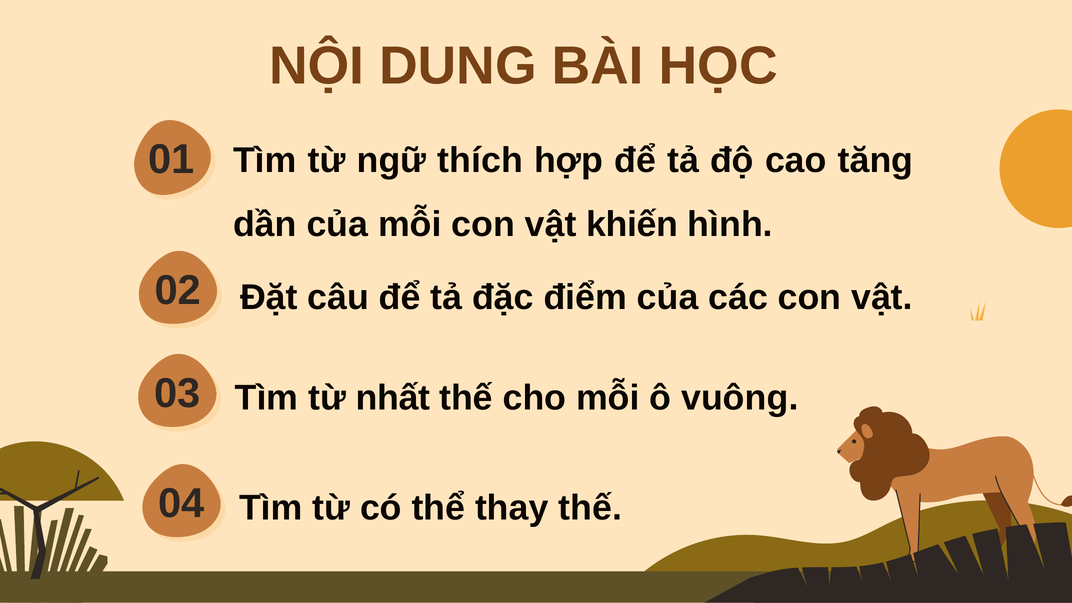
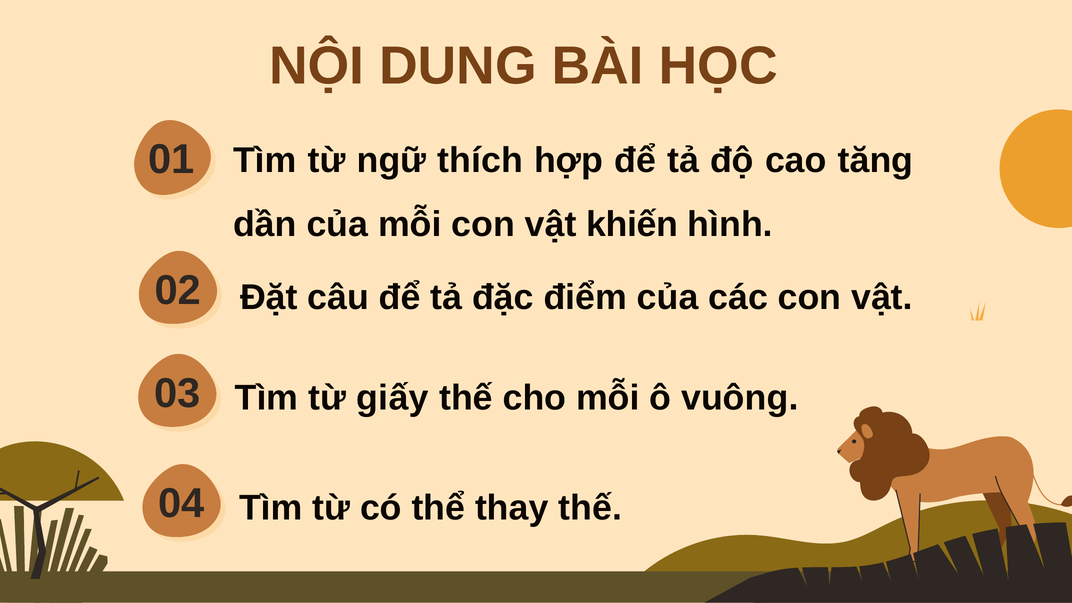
nhất: nhất -> giấy
